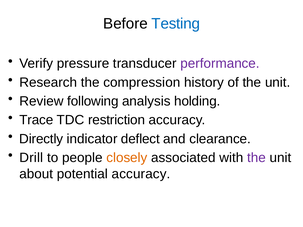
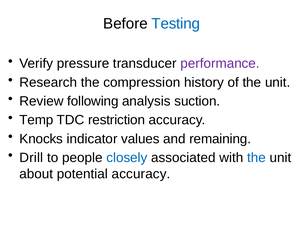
holding: holding -> suction
Trace: Trace -> Temp
Directly: Directly -> Knocks
deflect: deflect -> values
clearance: clearance -> remaining
closely colour: orange -> blue
the at (256, 158) colour: purple -> blue
